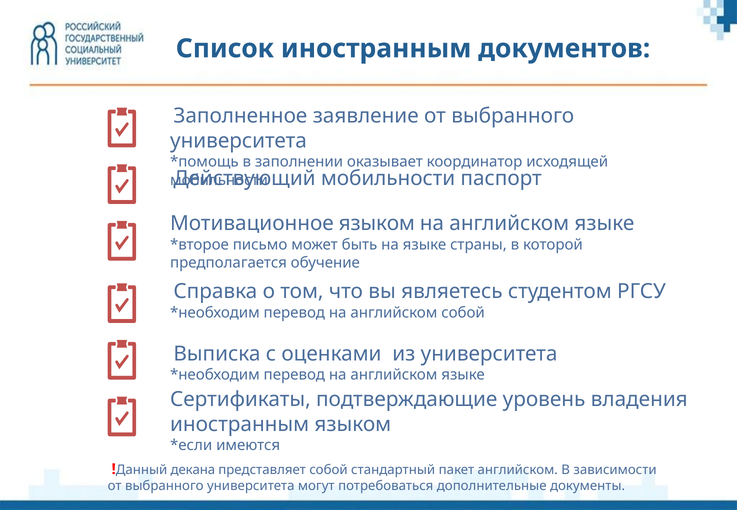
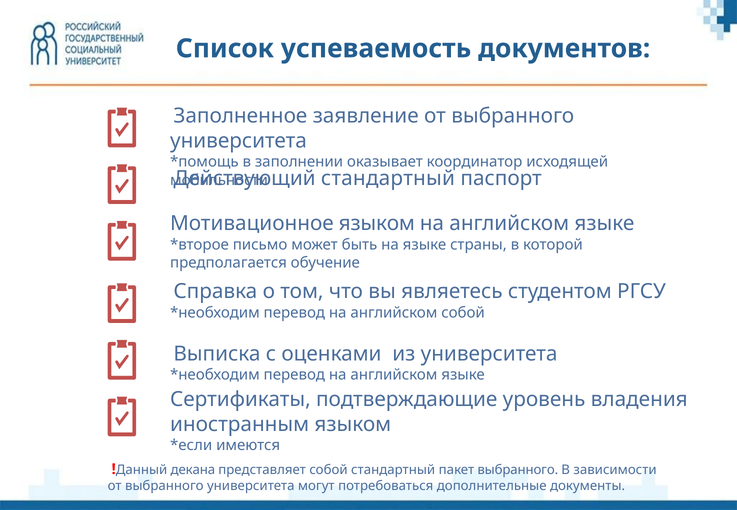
Список иностранным: иностранным -> успеваемость
мобильности at (388, 178): мобильности -> стандартный
пакет английском: английском -> выбранного
